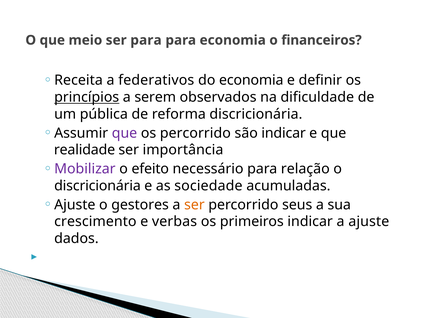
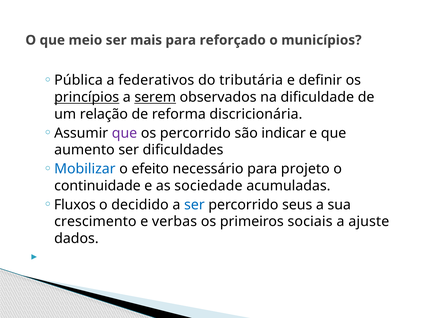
ser para: para -> mais
para economia: economia -> reforçado
financeiros: financeiros -> municípios
Receita: Receita -> Pública
do economia: economia -> tributária
serem underline: none -> present
pública: pública -> relação
realidade: realidade -> aumento
importância: importância -> dificuldades
Mobilizar colour: purple -> blue
relação: relação -> projeto
discricionária at (97, 186): discricionária -> continuidade
Ajuste at (75, 205): Ajuste -> Fluxos
gestores: gestores -> decidido
ser at (194, 205) colour: orange -> blue
primeiros indicar: indicar -> sociais
